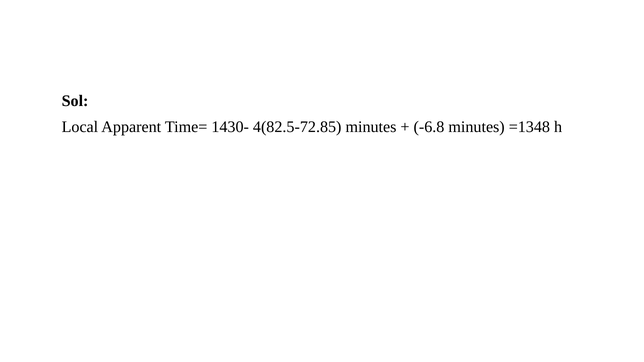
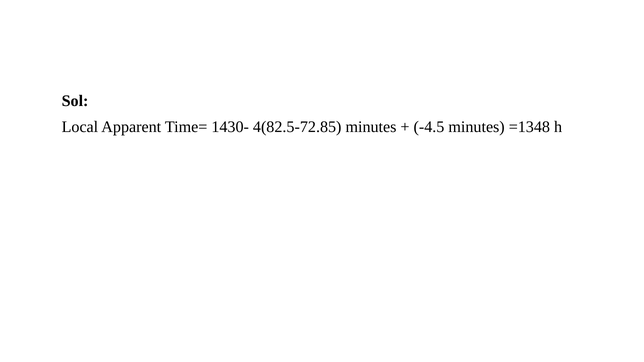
-6.8: -6.8 -> -4.5
